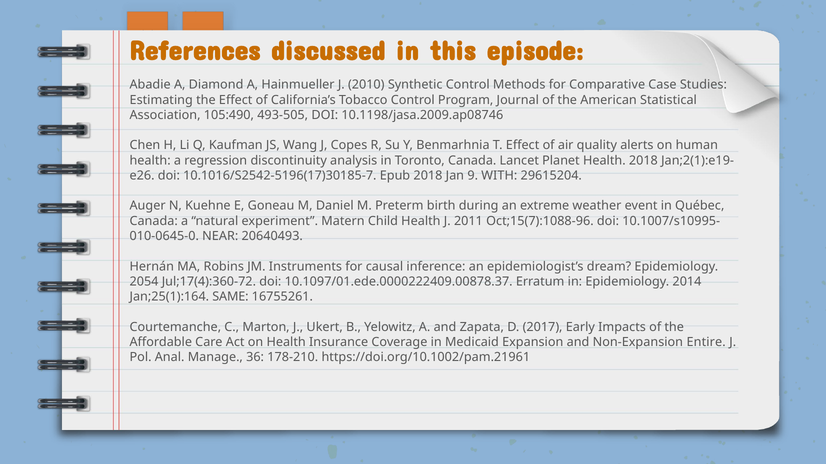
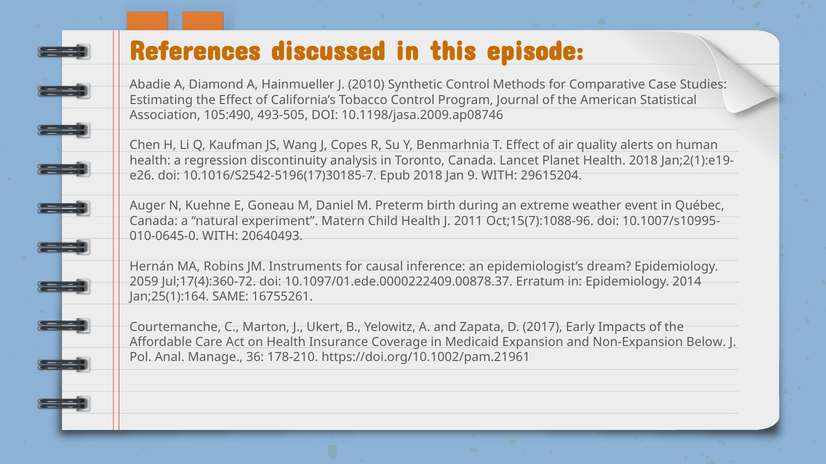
NEAR at (220, 236): NEAR -> WITH
2054: 2054 -> 2059
Entire: Entire -> Below
